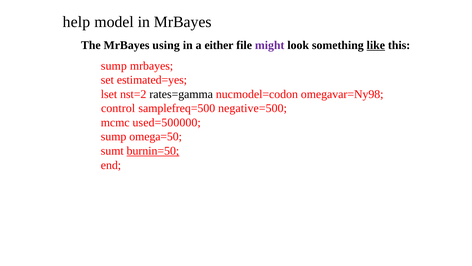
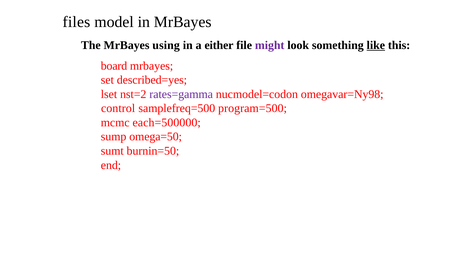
help: help -> files
sump at (114, 66): sump -> board
estimated=yes: estimated=yes -> described=yes
rates=gamma colour: black -> purple
negative=500: negative=500 -> program=500
used=500000: used=500000 -> each=500000
burnin=50 underline: present -> none
